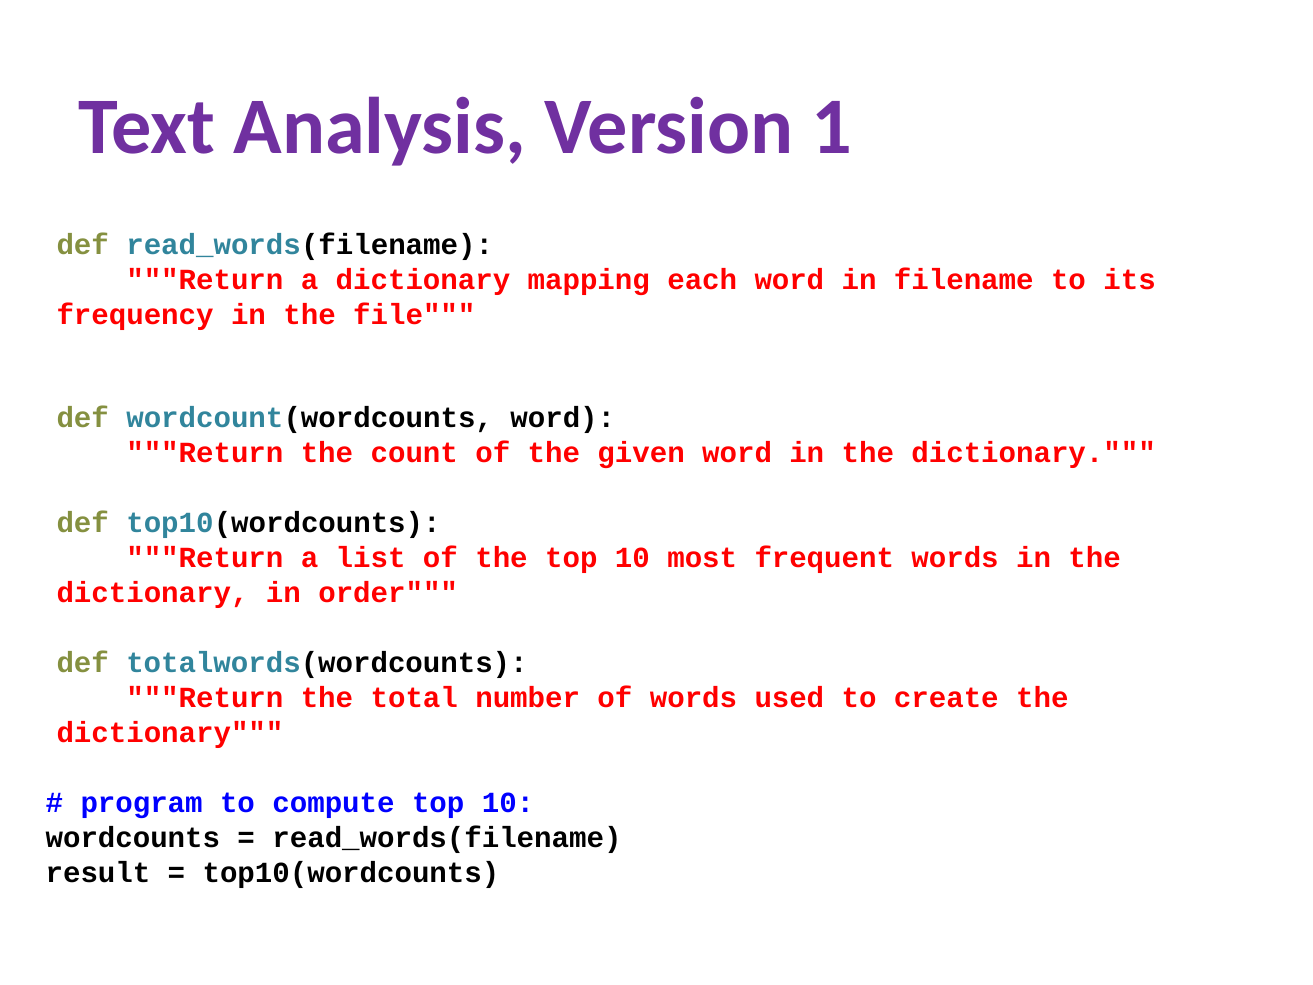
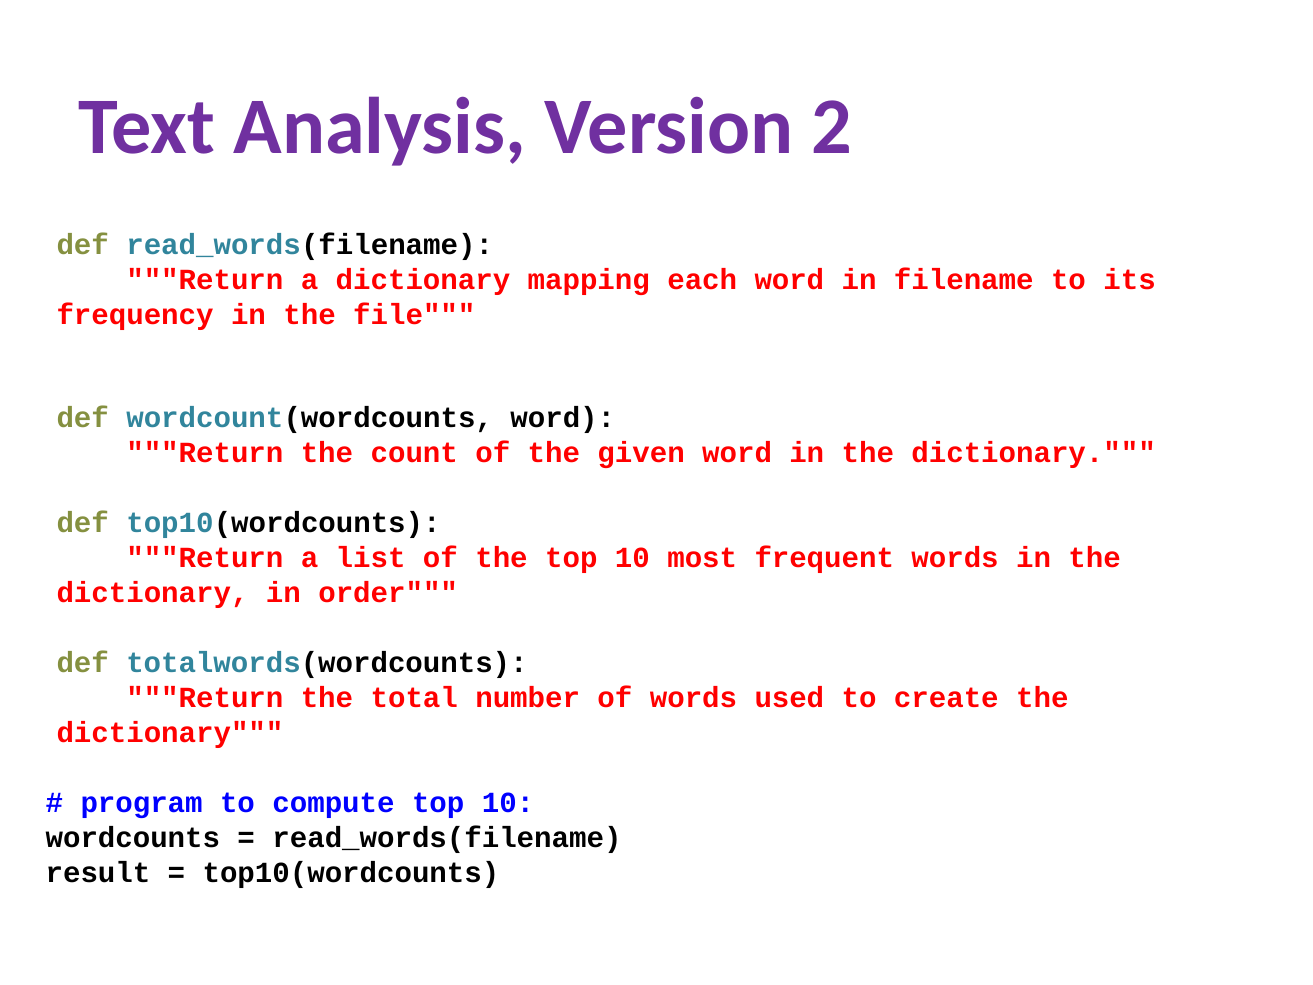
1: 1 -> 2
